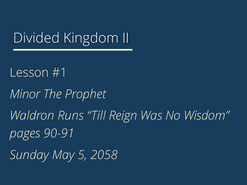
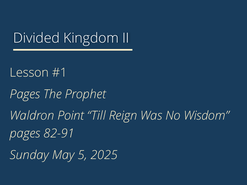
Minor at (25, 94): Minor -> Pages
Runs: Runs -> Point
90-91: 90-91 -> 82-91
2058: 2058 -> 2025
